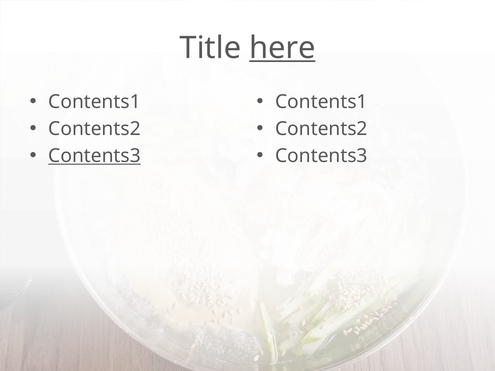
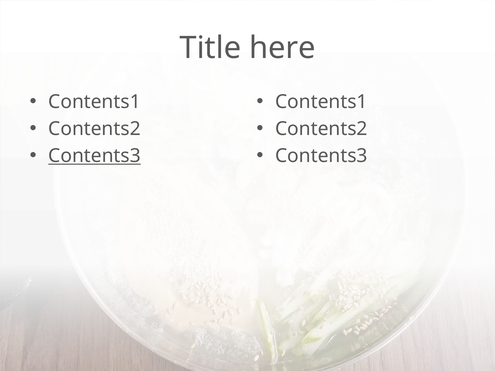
here underline: present -> none
